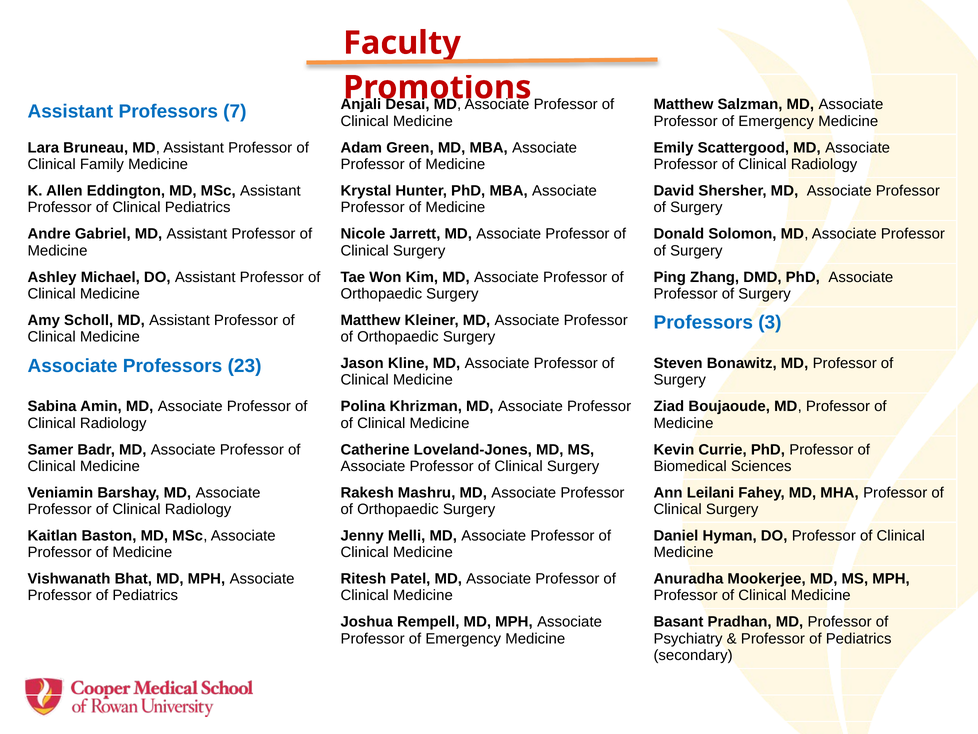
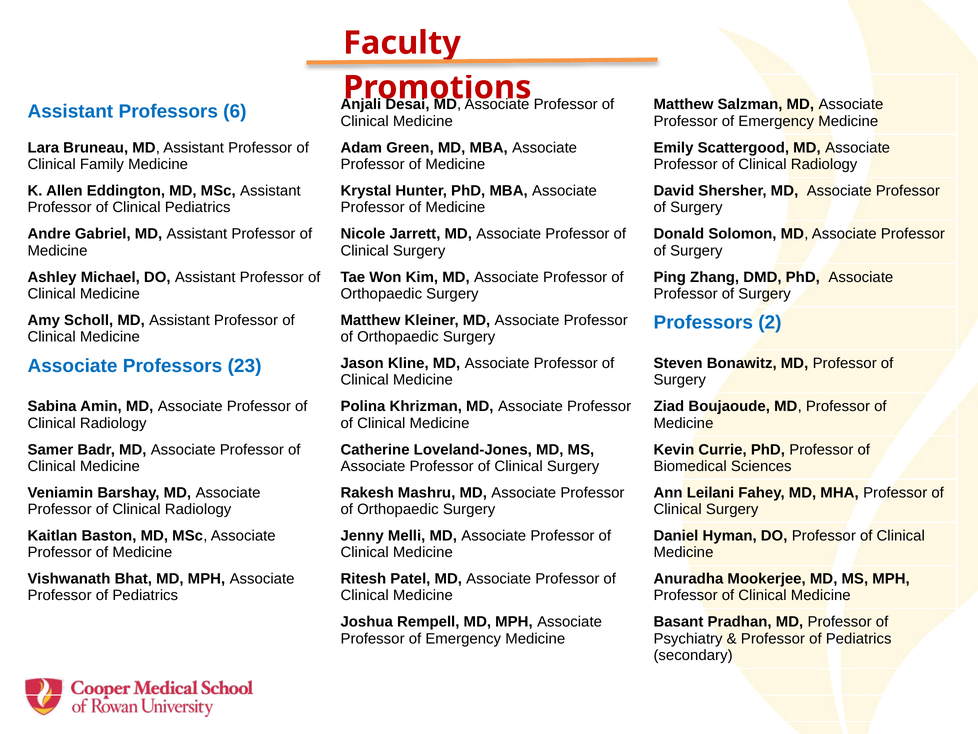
7: 7 -> 6
3: 3 -> 2
